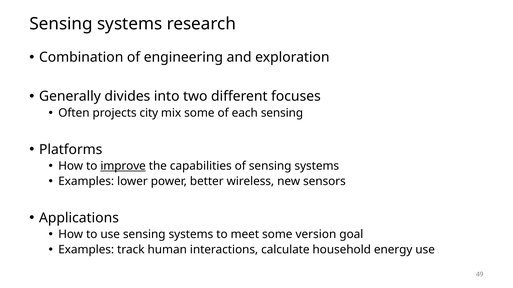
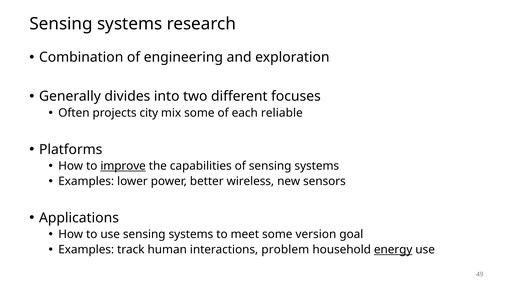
each sensing: sensing -> reliable
calculate: calculate -> problem
energy underline: none -> present
